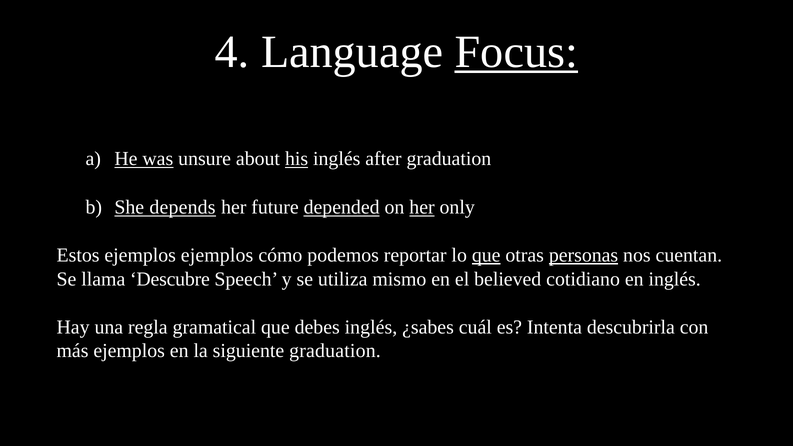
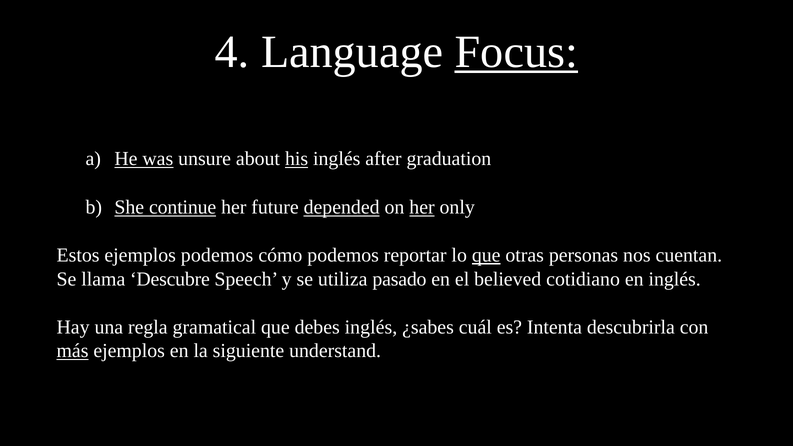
depends: depends -> continue
ejemplos ejemplos: ejemplos -> podemos
personas underline: present -> none
mismo: mismo -> pasado
más underline: none -> present
siguiente graduation: graduation -> understand
